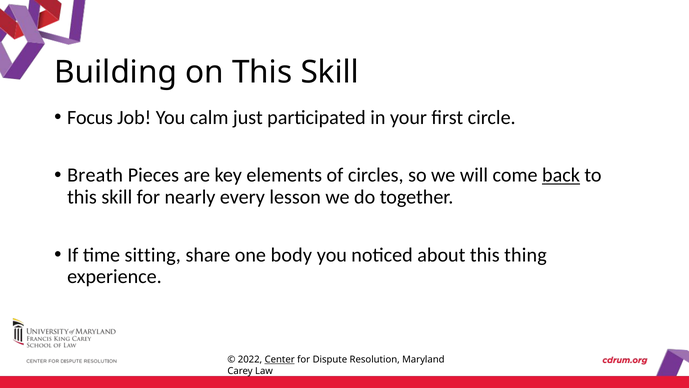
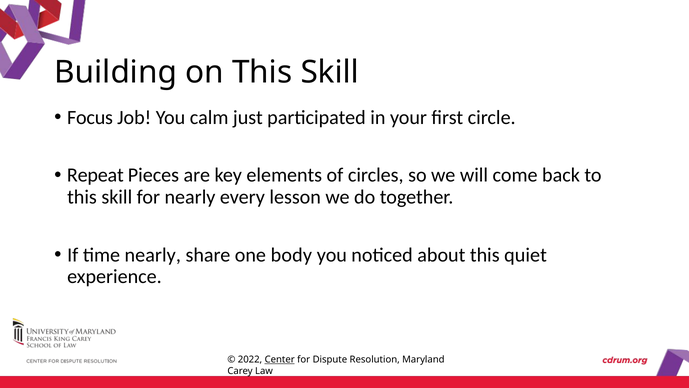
Breath: Breath -> Repeat
back underline: present -> none
time sitting: sitting -> nearly
thing: thing -> quiet
